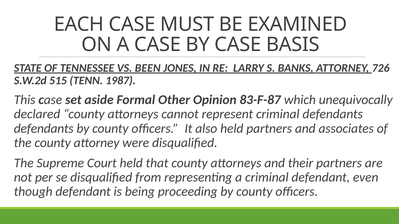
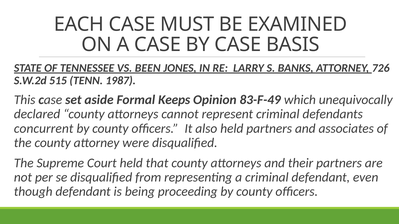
Other: Other -> Keeps
83-F-87: 83-F-87 -> 83-F-49
defendants at (44, 129): defendants -> concurrent
